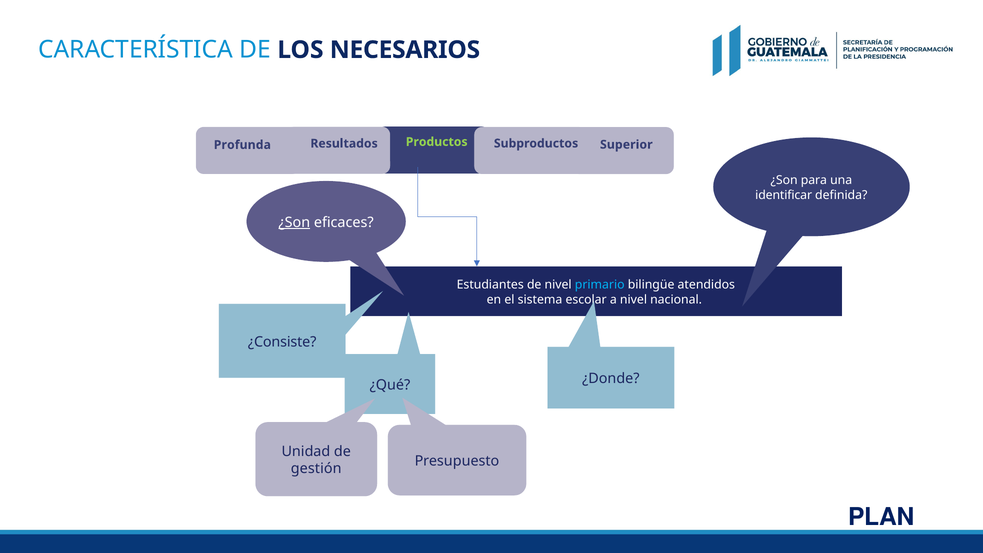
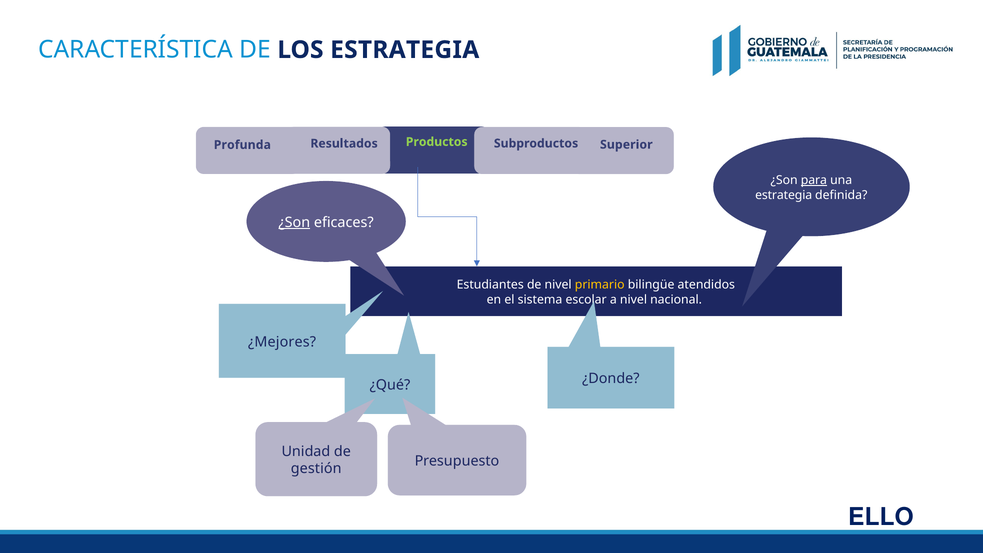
LOS NECESARIOS: NECESARIOS -> ESTRATEGIA
para underline: none -> present
identificar at (784, 195): identificar -> estrategia
primario colour: light blue -> yellow
¿Consiste: ¿Consiste -> ¿Mejores
PLAN at (881, 517): PLAN -> ELLO
